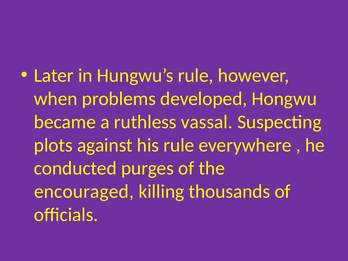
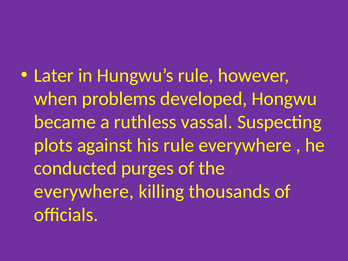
encouraged at (84, 191): encouraged -> everywhere
